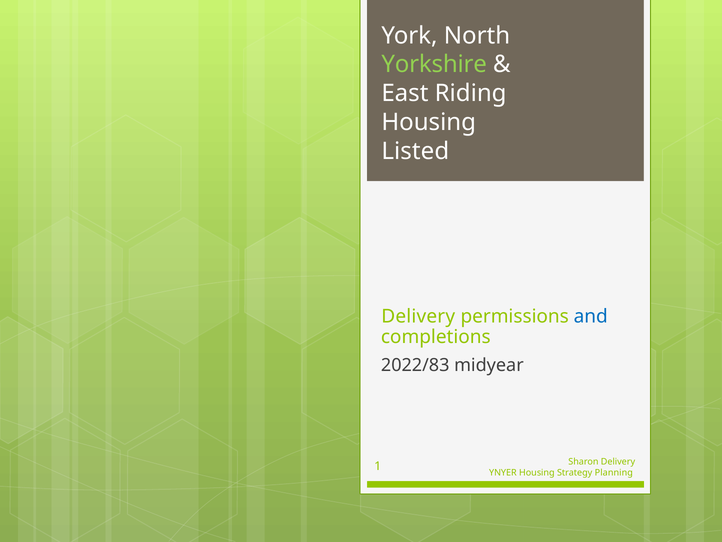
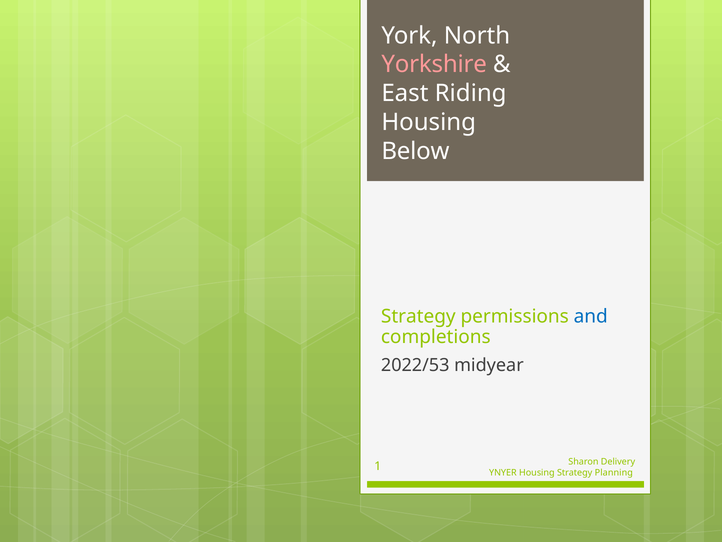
Yorkshire colour: light green -> pink
Listed: Listed -> Below
Delivery at (418, 316): Delivery -> Strategy
2022/83: 2022/83 -> 2022/53
